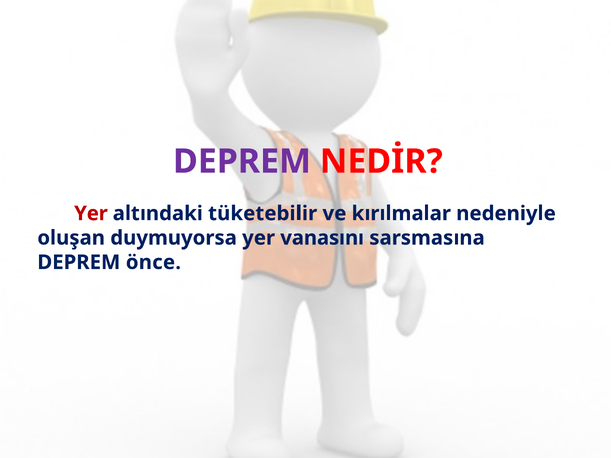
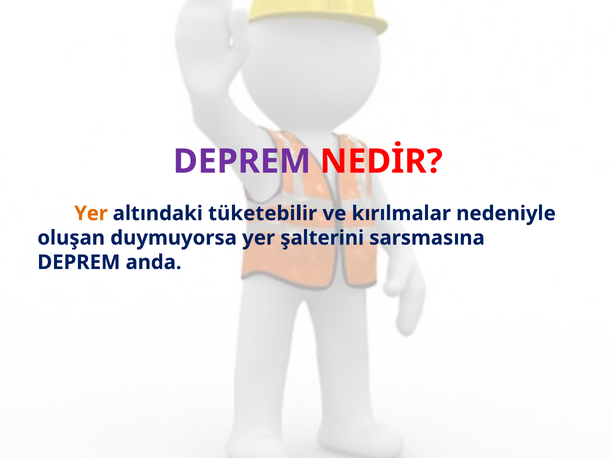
Yer at (91, 214) colour: red -> orange
vanasını: vanasını -> şalterini
önce: önce -> anda
